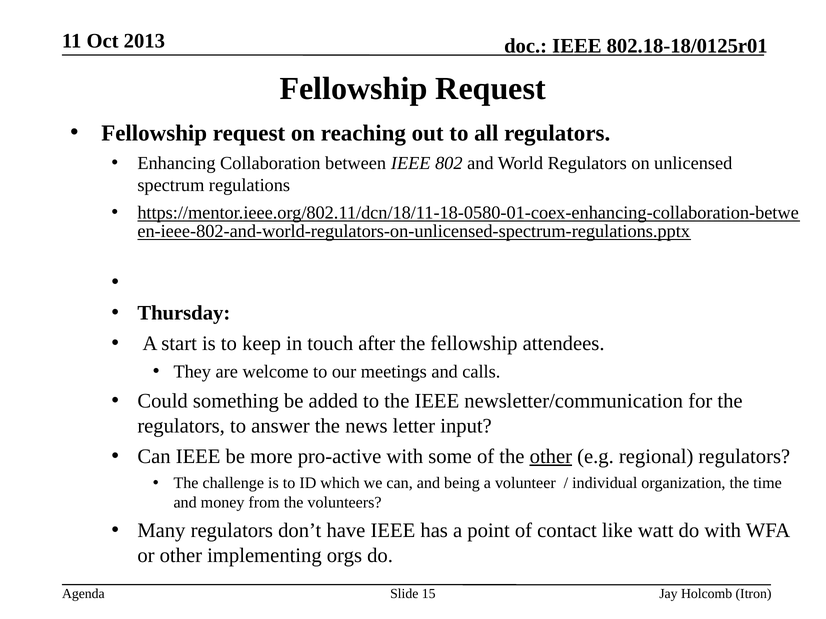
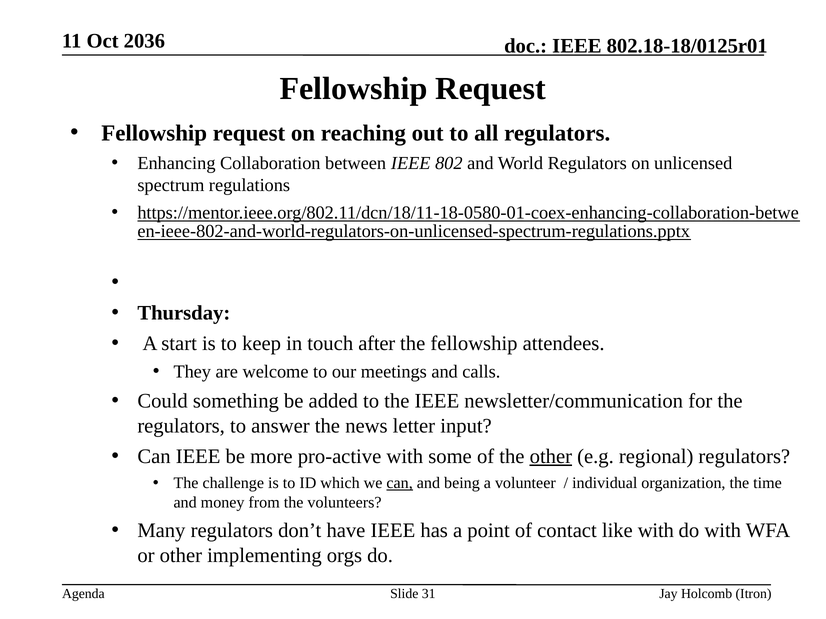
2013: 2013 -> 2036
can at (400, 484) underline: none -> present
like watt: watt -> with
15: 15 -> 31
